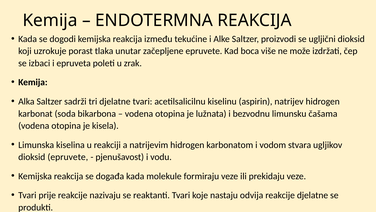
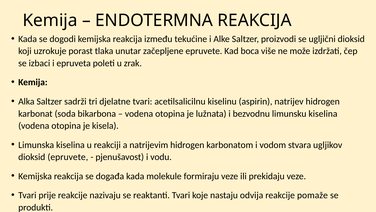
limunsku čašama: čašama -> kiselina
reakcije djelatne: djelatne -> pomaže
